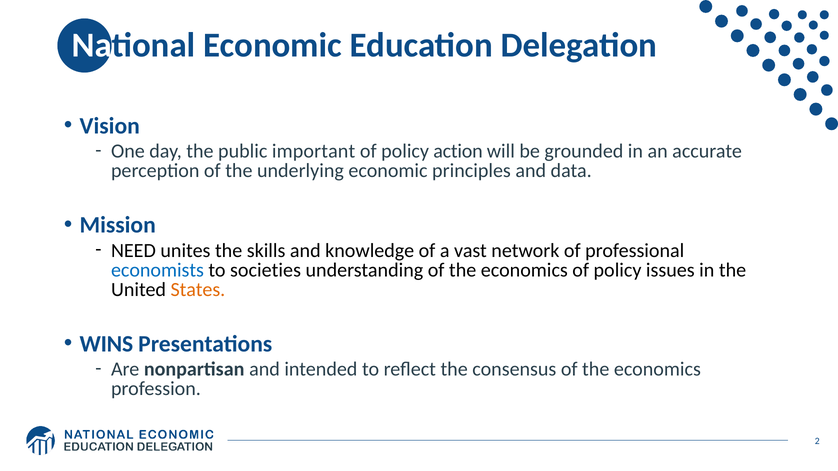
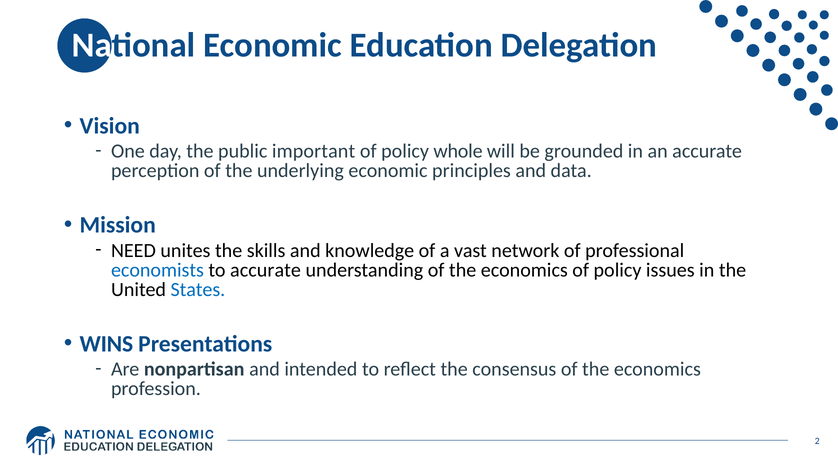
action: action -> whole
to societies: societies -> accurate
States colour: orange -> blue
